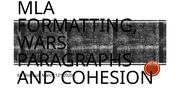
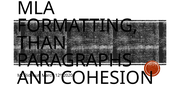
WARS: WARS -> THAN
